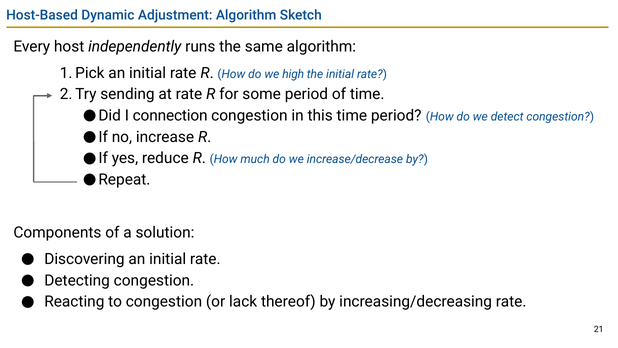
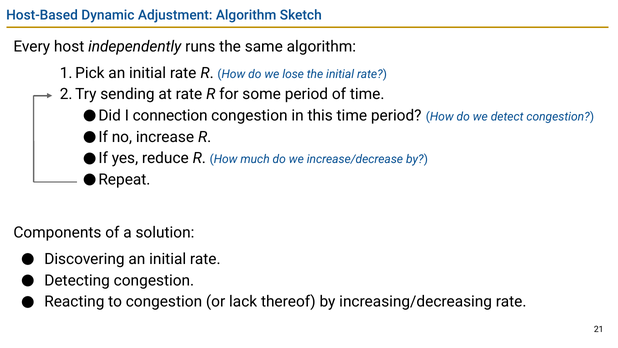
high: high -> lose
